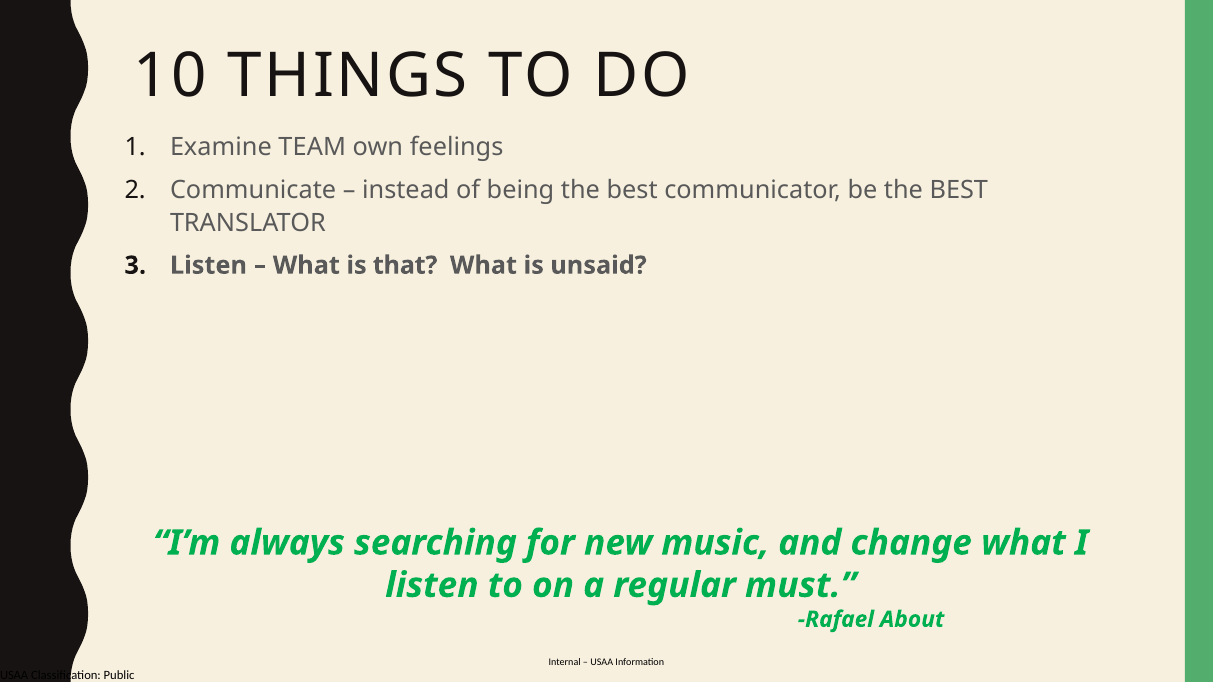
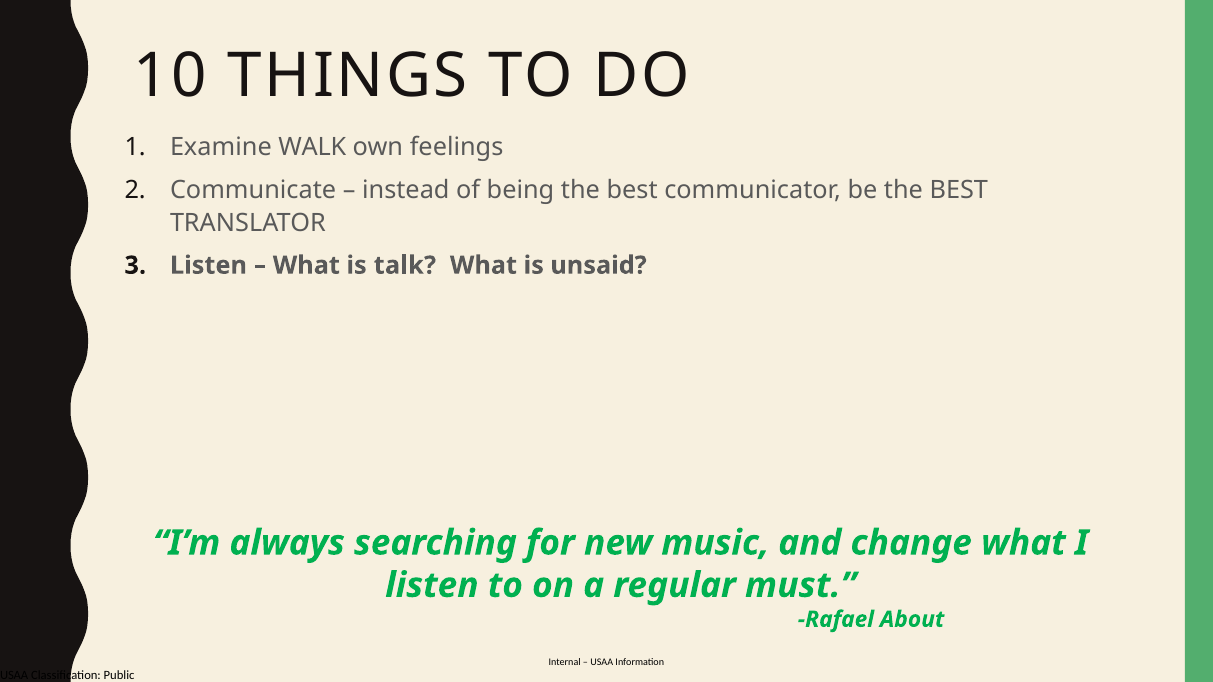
TEAM: TEAM -> WALK
that: that -> talk
